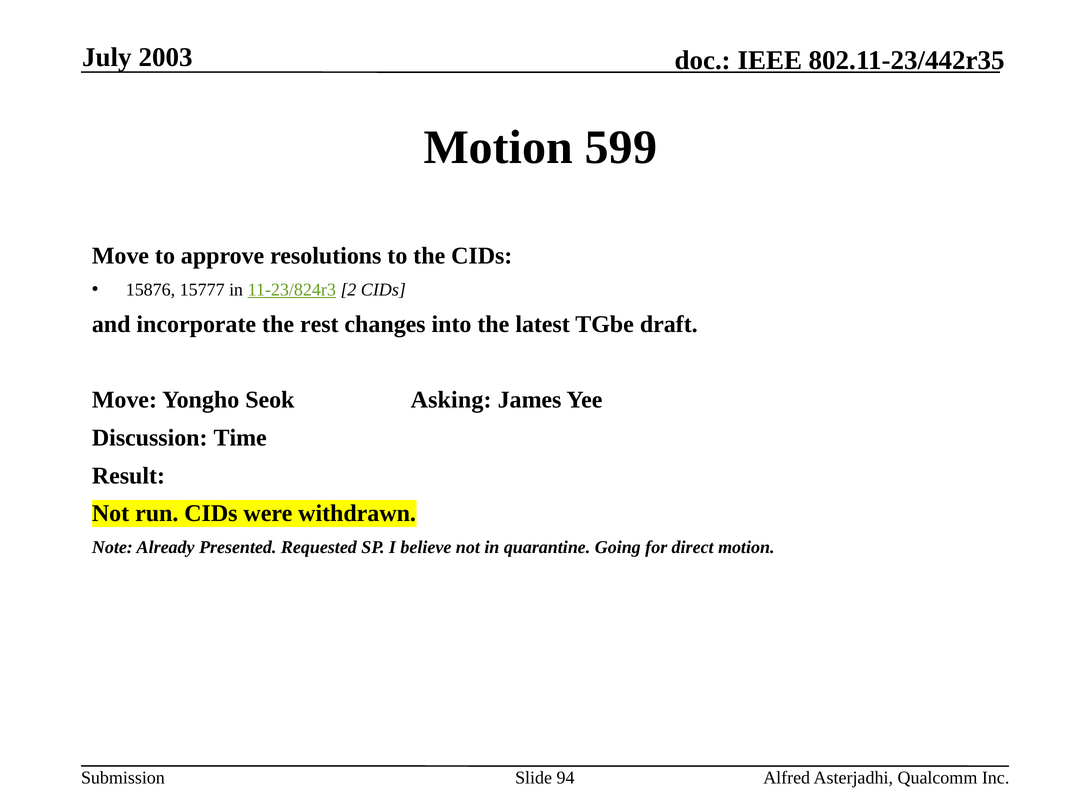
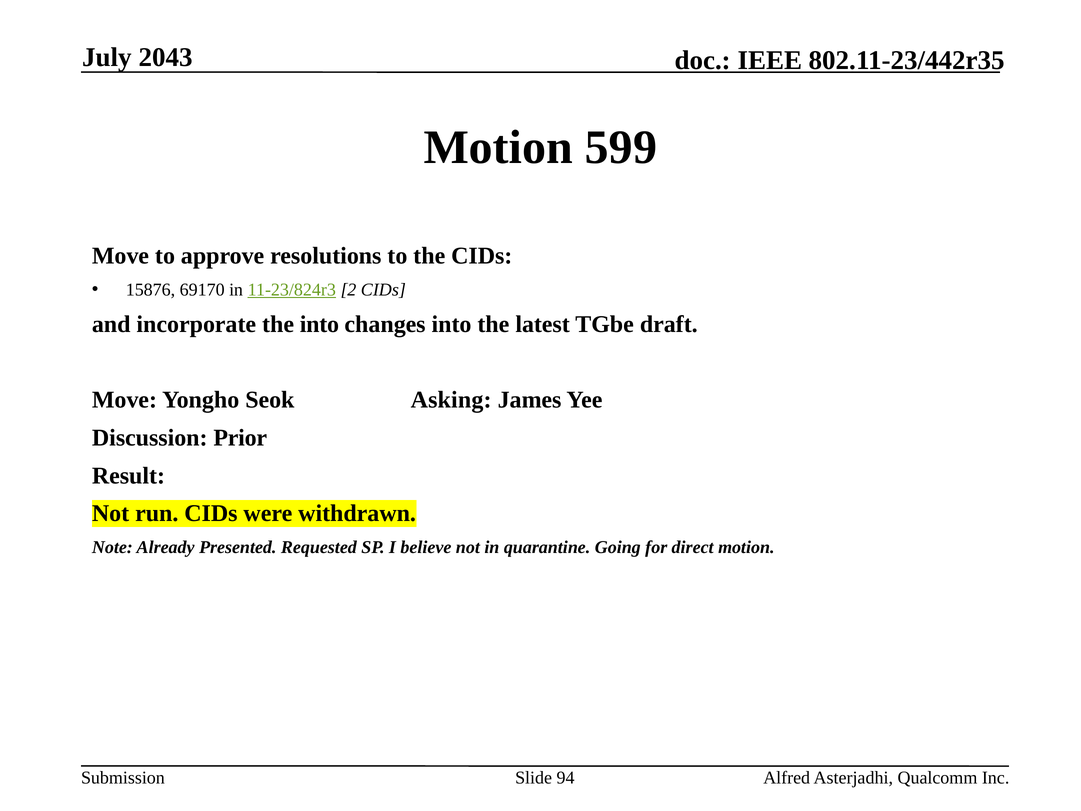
2003: 2003 -> 2043
15777: 15777 -> 69170
the rest: rest -> into
Time: Time -> Prior
